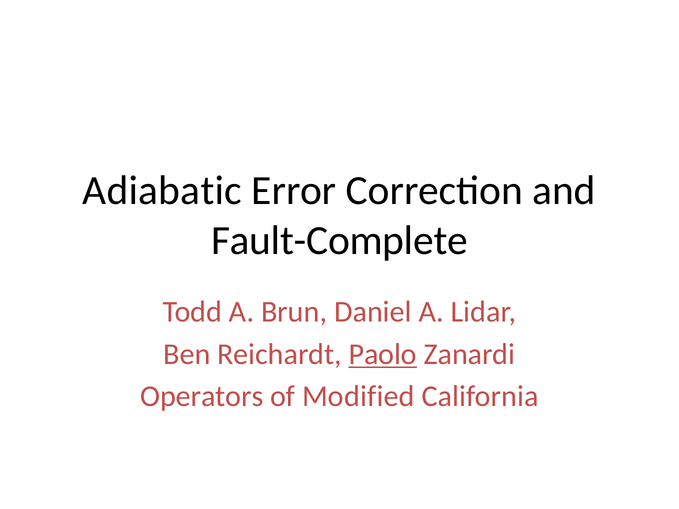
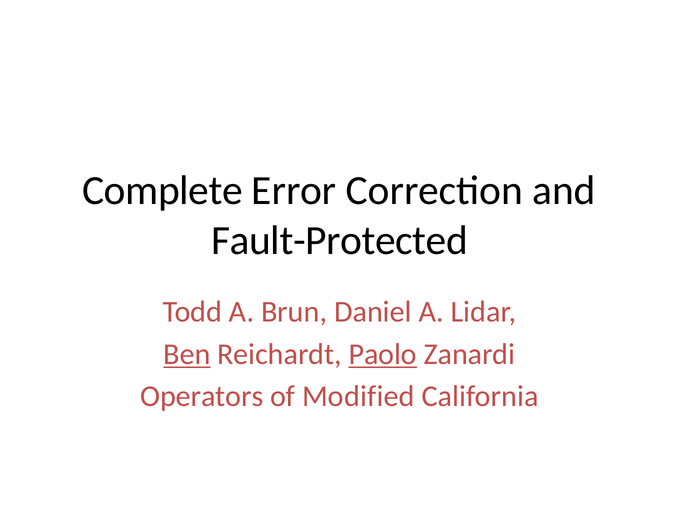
Adiabatic: Adiabatic -> Complete
Fault-Complete: Fault-Complete -> Fault-Protected
Ben underline: none -> present
